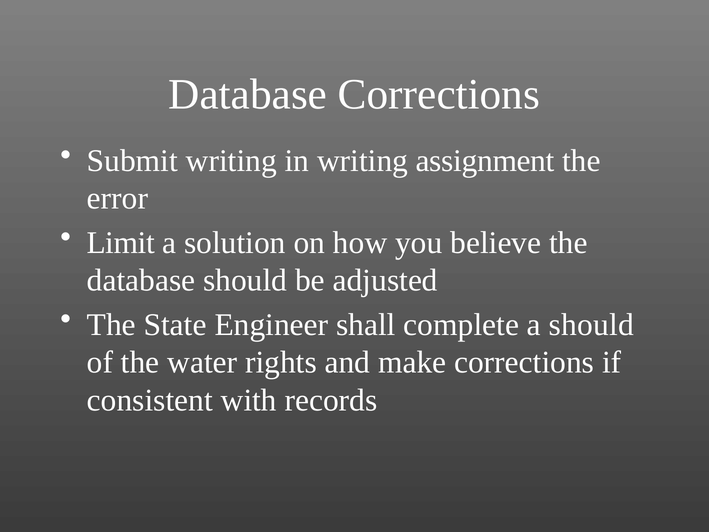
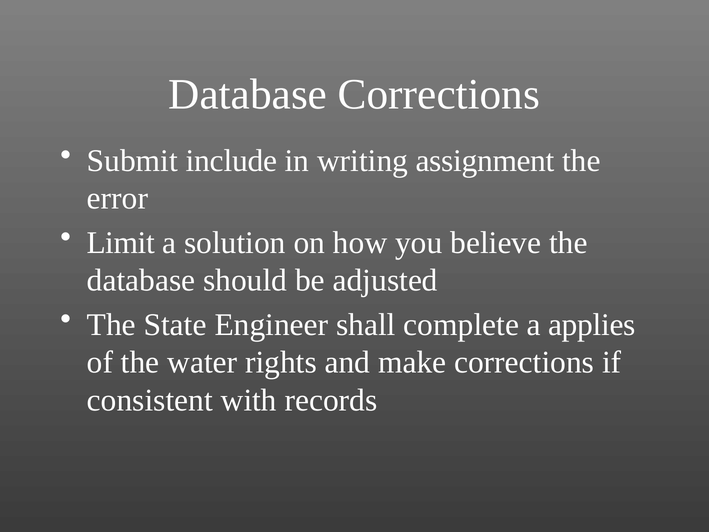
Submit writing: writing -> include
a should: should -> applies
